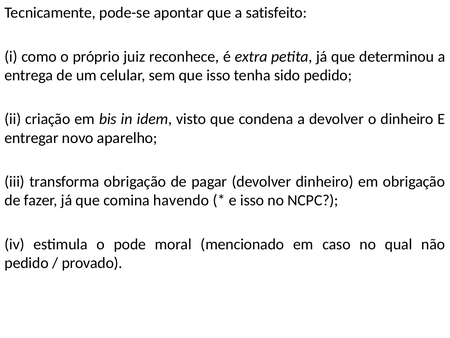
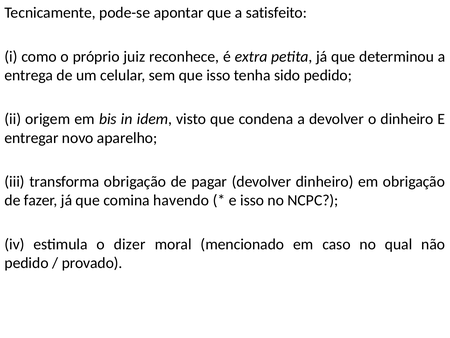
criação: criação -> origem
pode: pode -> dizer
